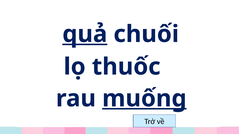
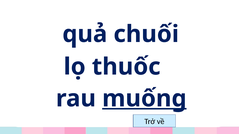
quả underline: present -> none
